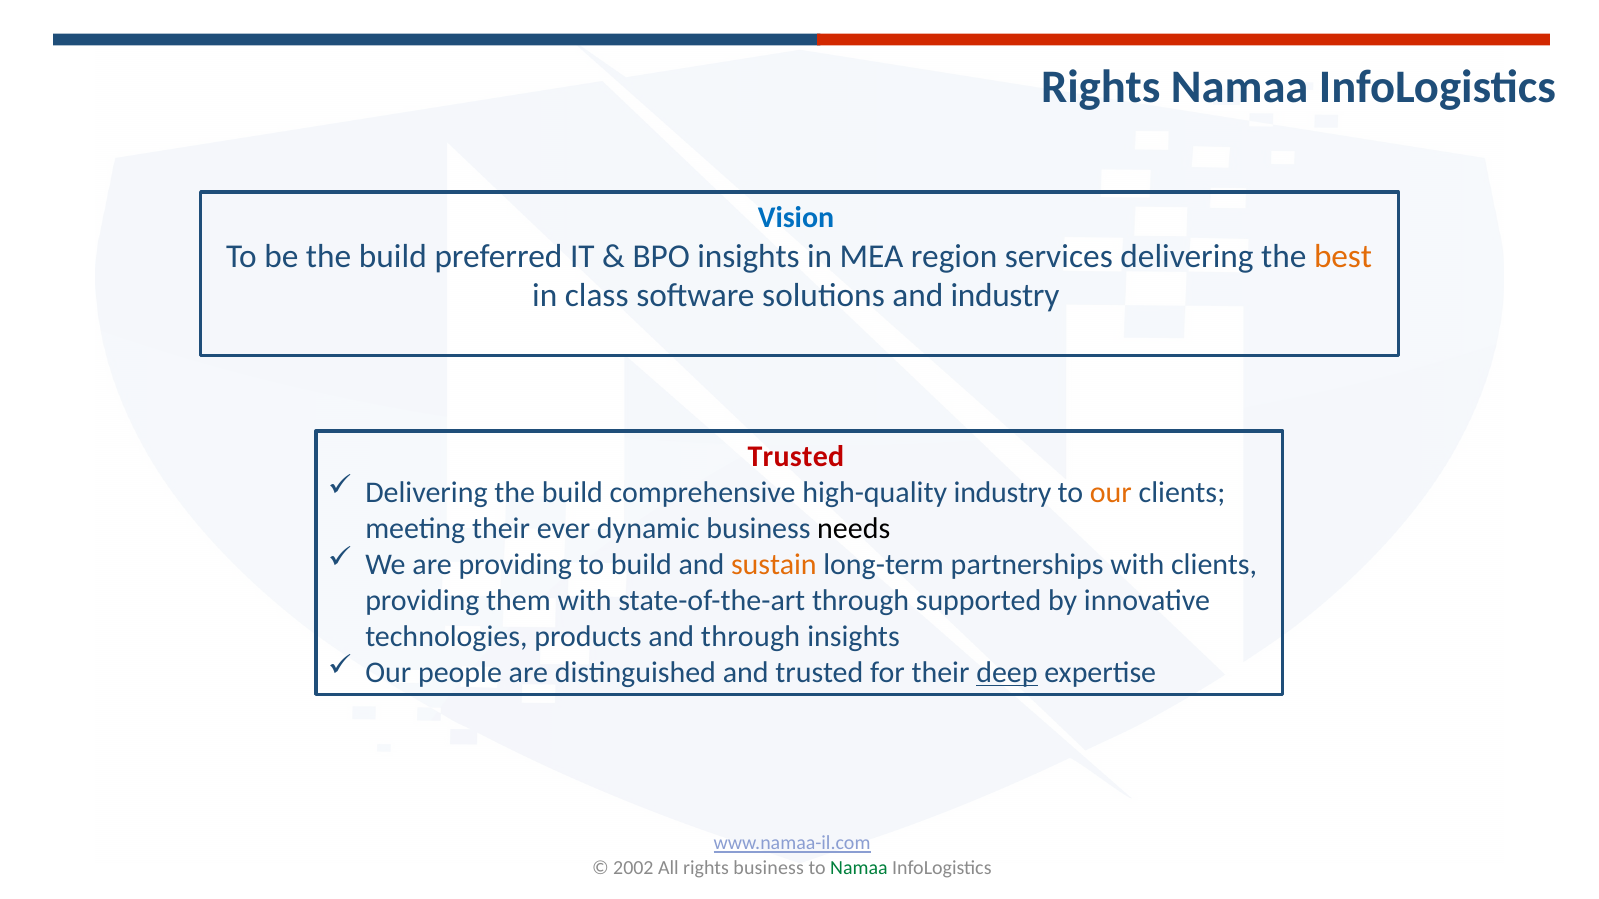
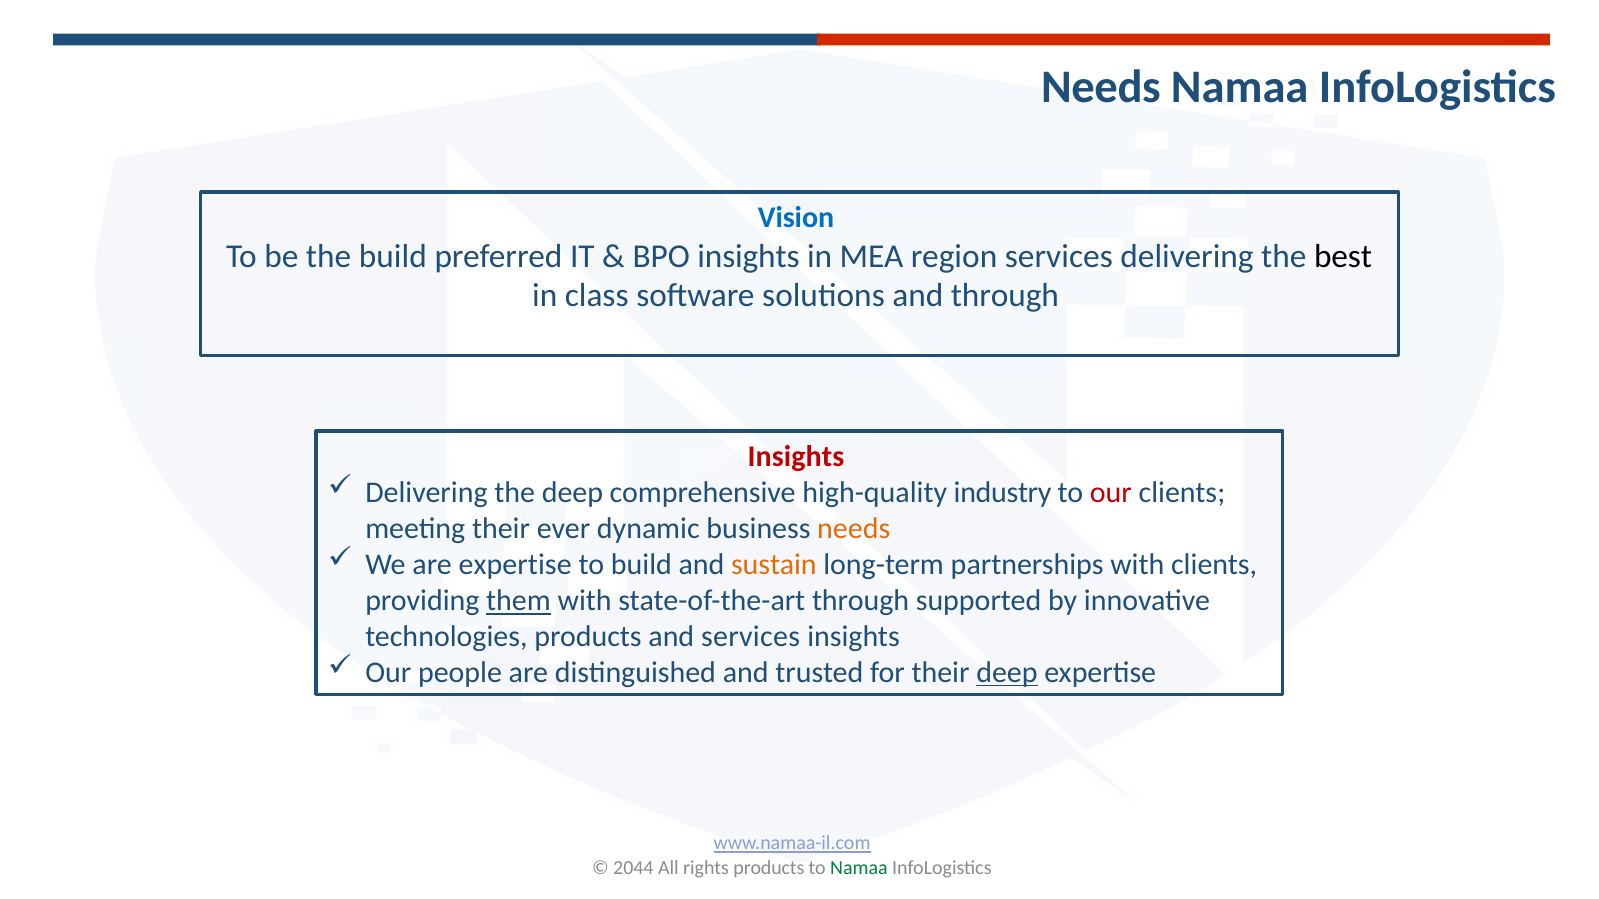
Rights at (1101, 87): Rights -> Needs
best colour: orange -> black
and industry: industry -> through
Trusted at (796, 457): Trusted -> Insights
Delivering the build: build -> deep
our at (1111, 493) colour: orange -> red
needs at (854, 529) colour: black -> orange
are providing: providing -> expertise
them underline: none -> present
and through: through -> services
2002: 2002 -> 2044
rights business: business -> products
